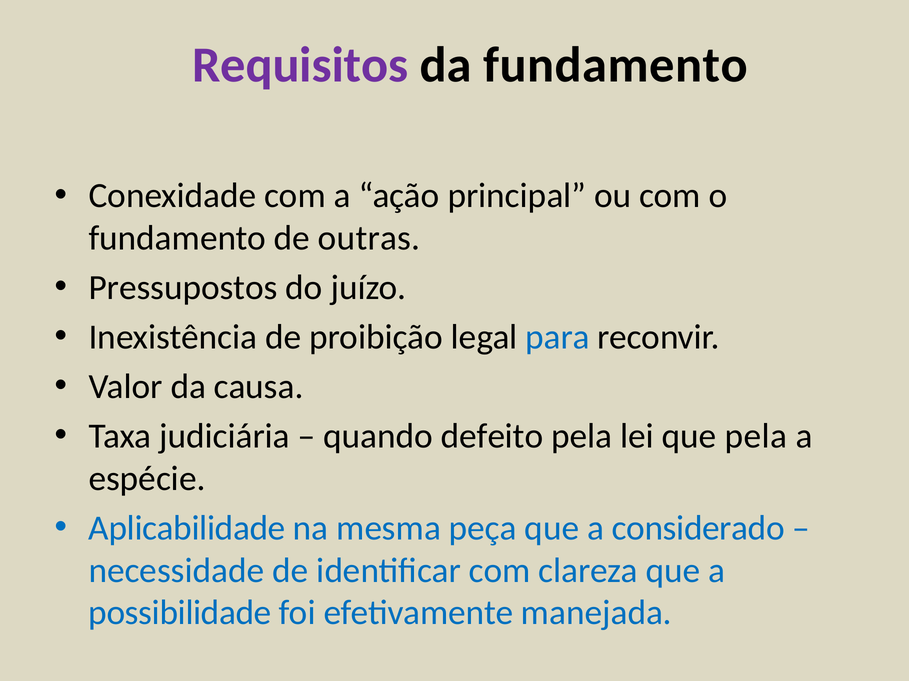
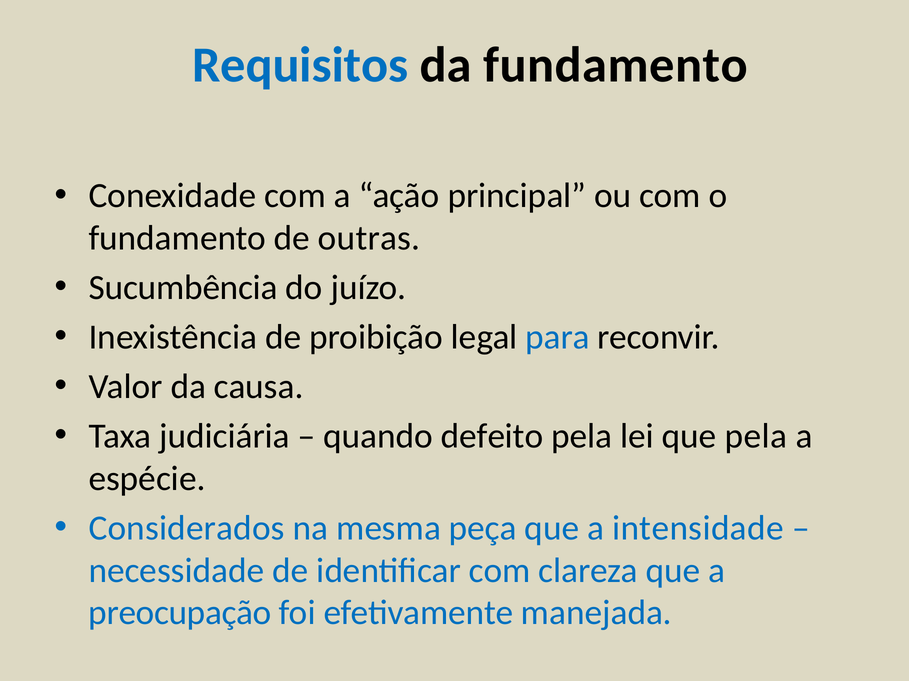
Requisitos colour: purple -> blue
Pressupostos: Pressupostos -> Sucumbência
Aplicabilidade: Aplicabilidade -> Considerados
considerado: considerado -> intensidade
possibilidade: possibilidade -> preocupação
